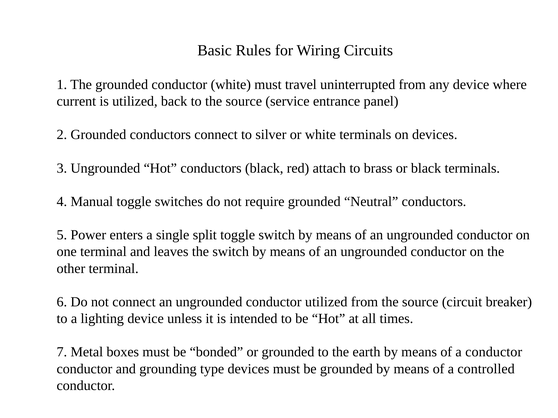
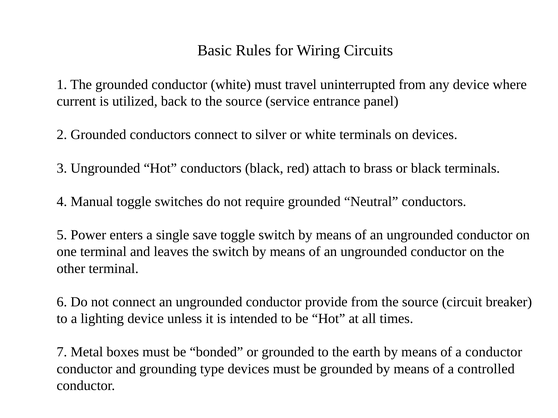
split: split -> save
conductor utilized: utilized -> provide
